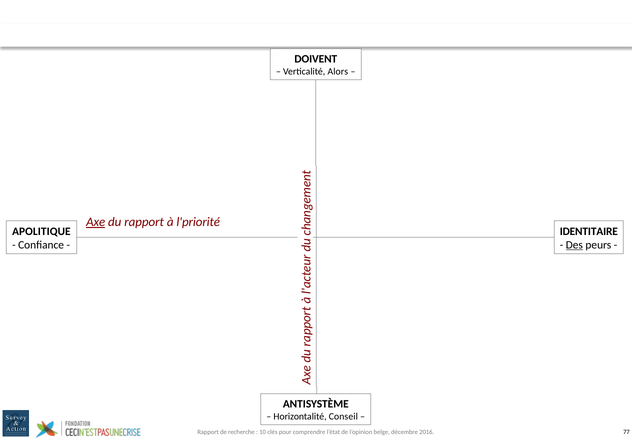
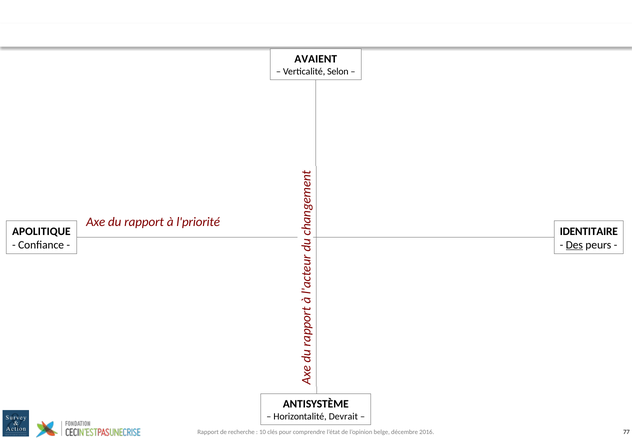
DOIVENT: DOIVENT -> AVAIENT
Alors: Alors -> Selon
Axe underline: present -> none
Conseil: Conseil -> Devrait
